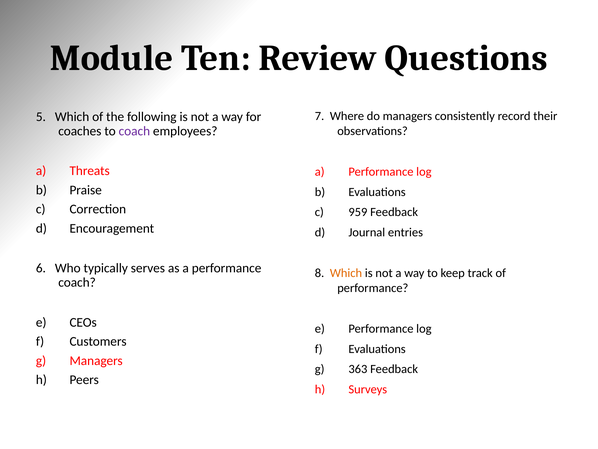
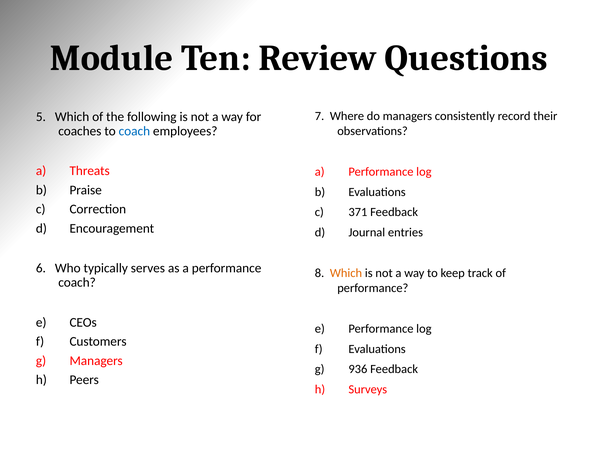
coach at (134, 131) colour: purple -> blue
959: 959 -> 371
363: 363 -> 936
